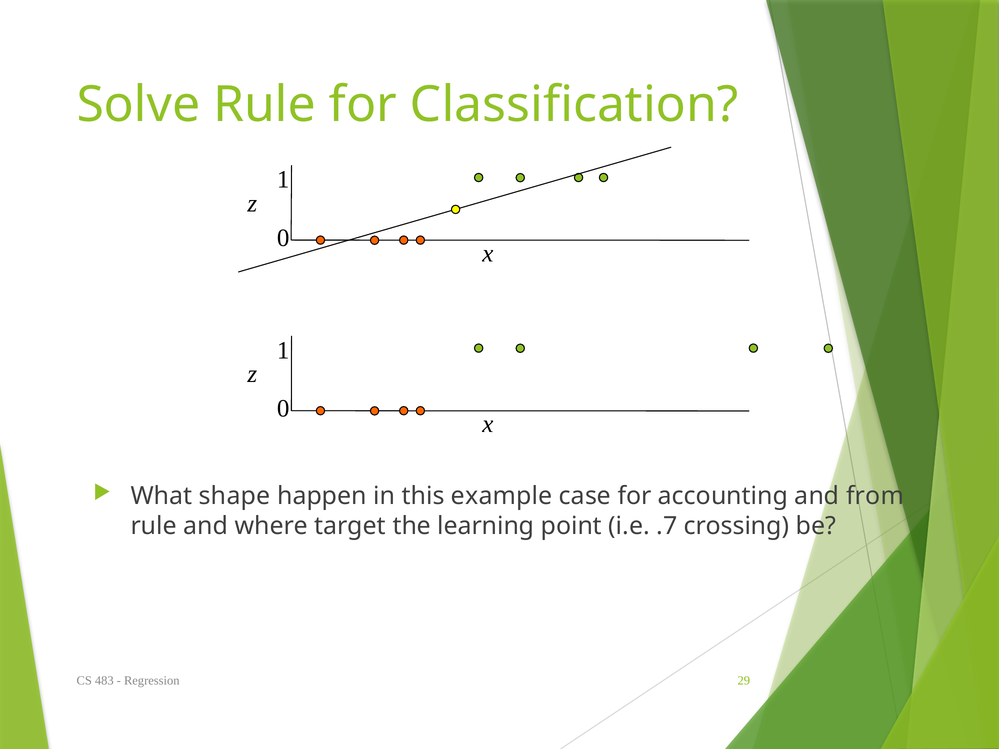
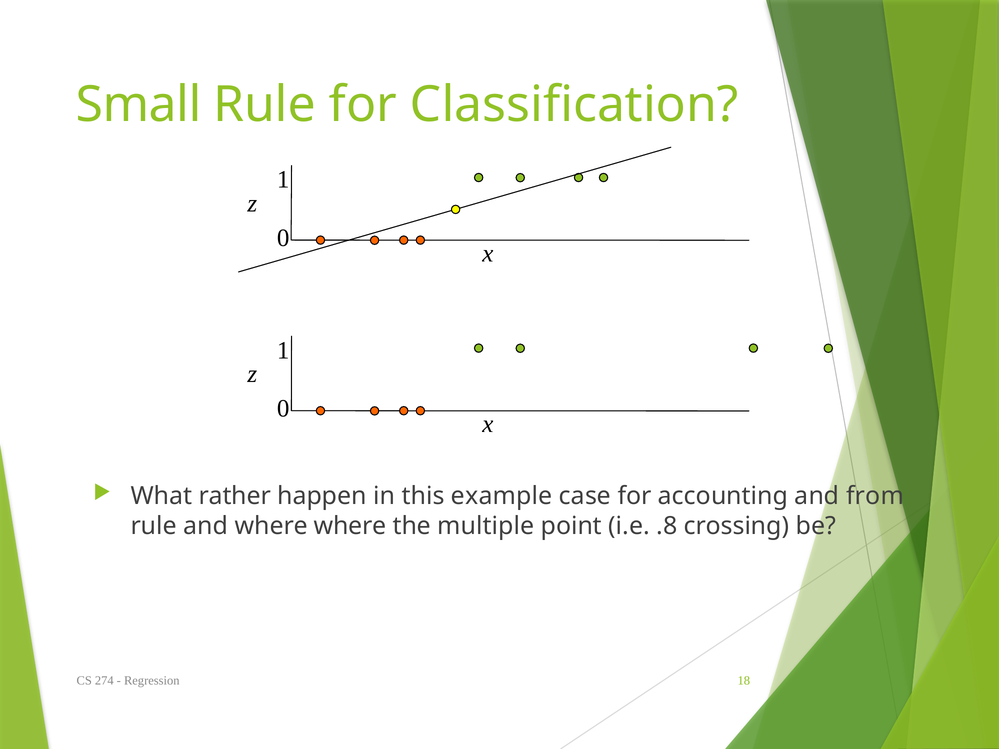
Solve: Solve -> Small
shape: shape -> rather
where target: target -> where
learning: learning -> multiple
.7: .7 -> .8
483: 483 -> 274
29: 29 -> 18
